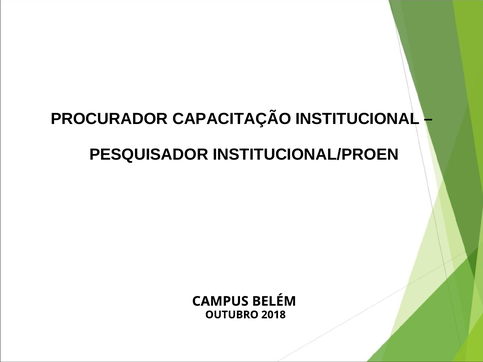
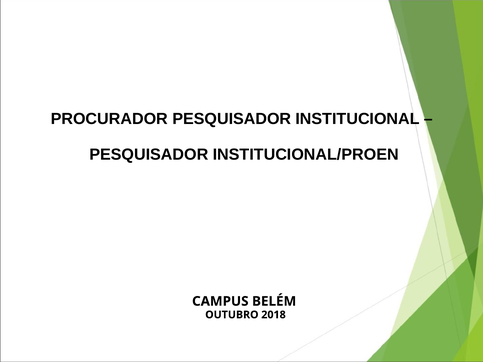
PROCURADOR CAPACITAÇÃO: CAPACITAÇÃO -> PESQUISADOR
